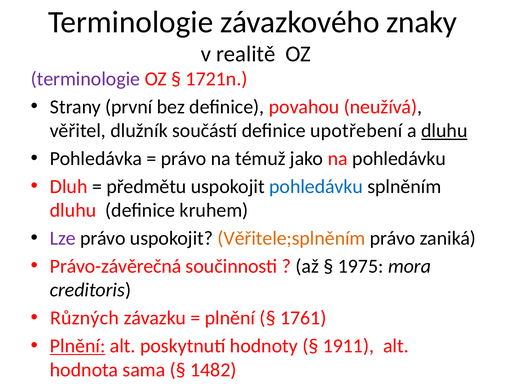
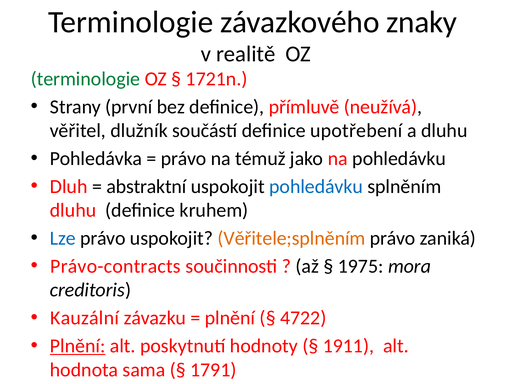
terminologie at (85, 79) colour: purple -> green
povahou: povahou -> přímluvě
dluhu at (444, 131) underline: present -> none
předmětu: předmětu -> abstraktní
Lze colour: purple -> blue
Právo-závěrečná: Právo-závěrečná -> Právo-contracts
Různých: Různých -> Kauzální
1761: 1761 -> 4722
1482: 1482 -> 1791
